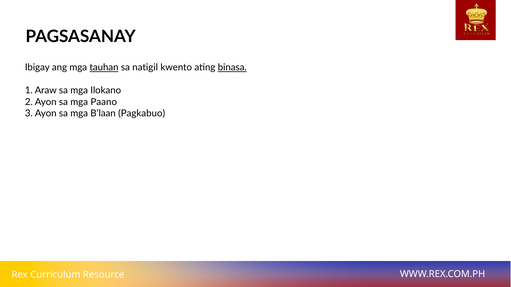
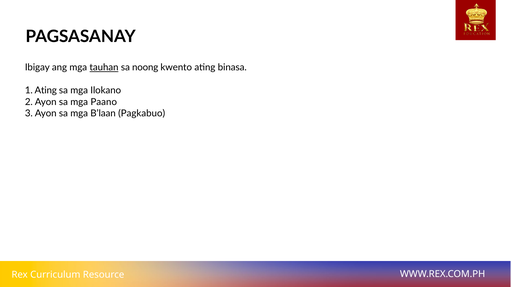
natigil: natigil -> noong
binasa underline: present -> none
1 Araw: Araw -> Ating
